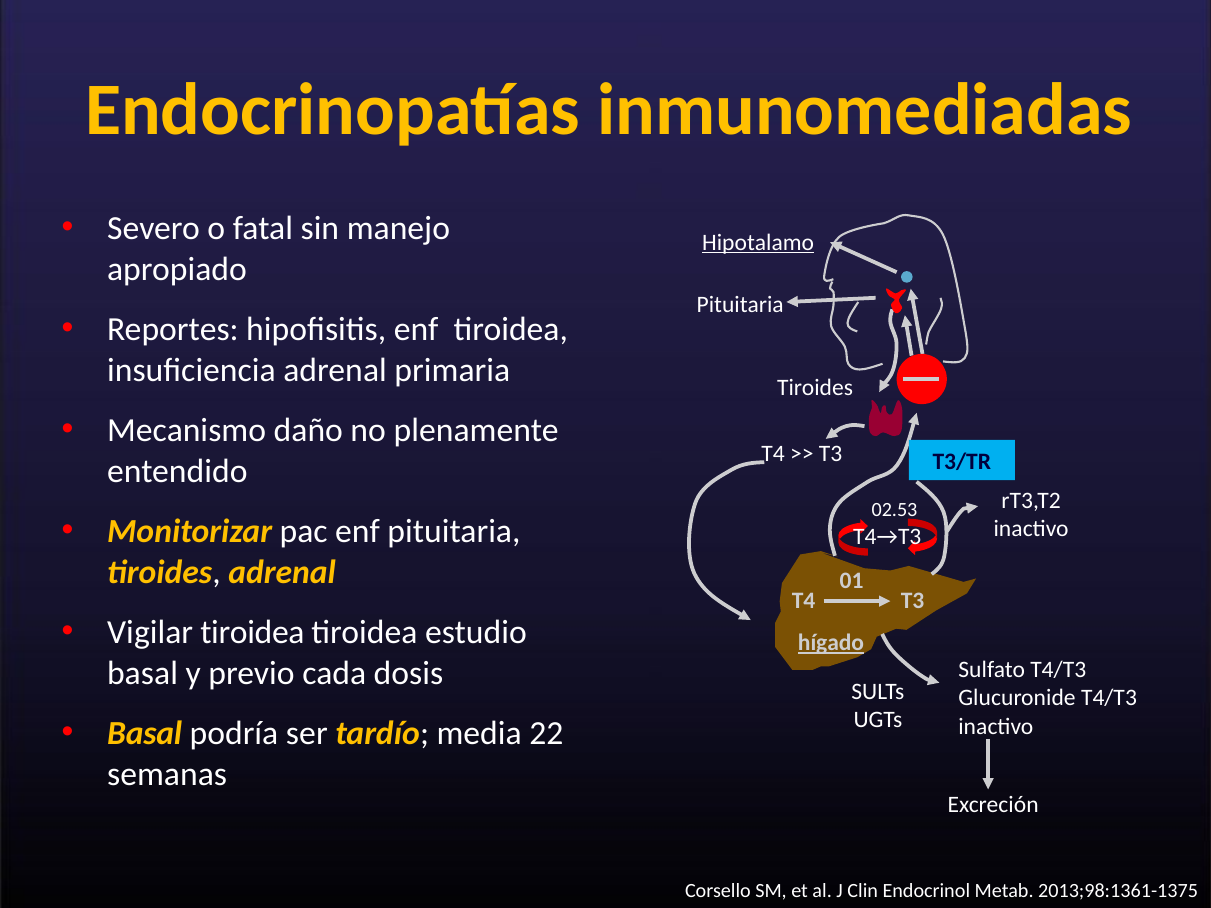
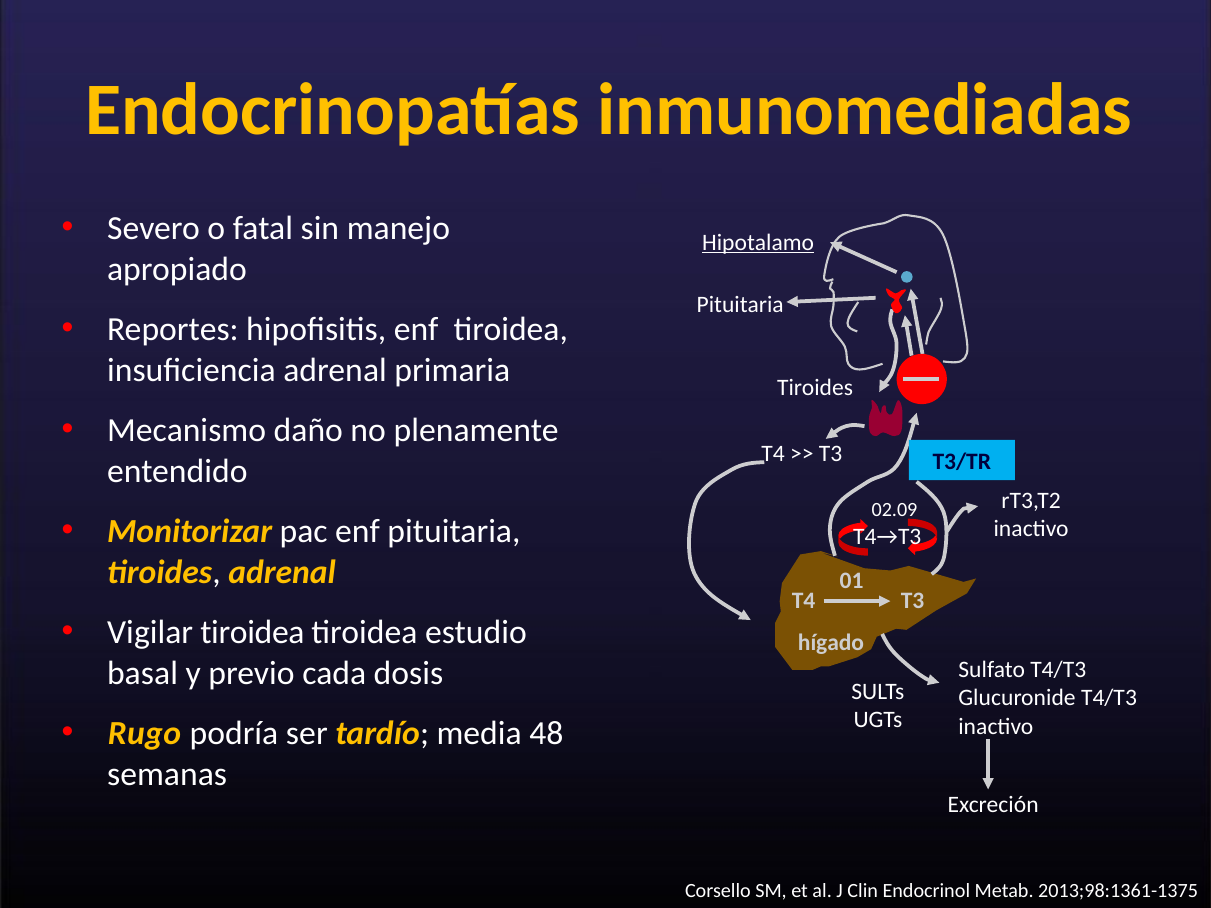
02.53: 02.53 -> 02.09
hígado underline: present -> none
Basal at (145, 734): Basal -> Rugo
22: 22 -> 48
